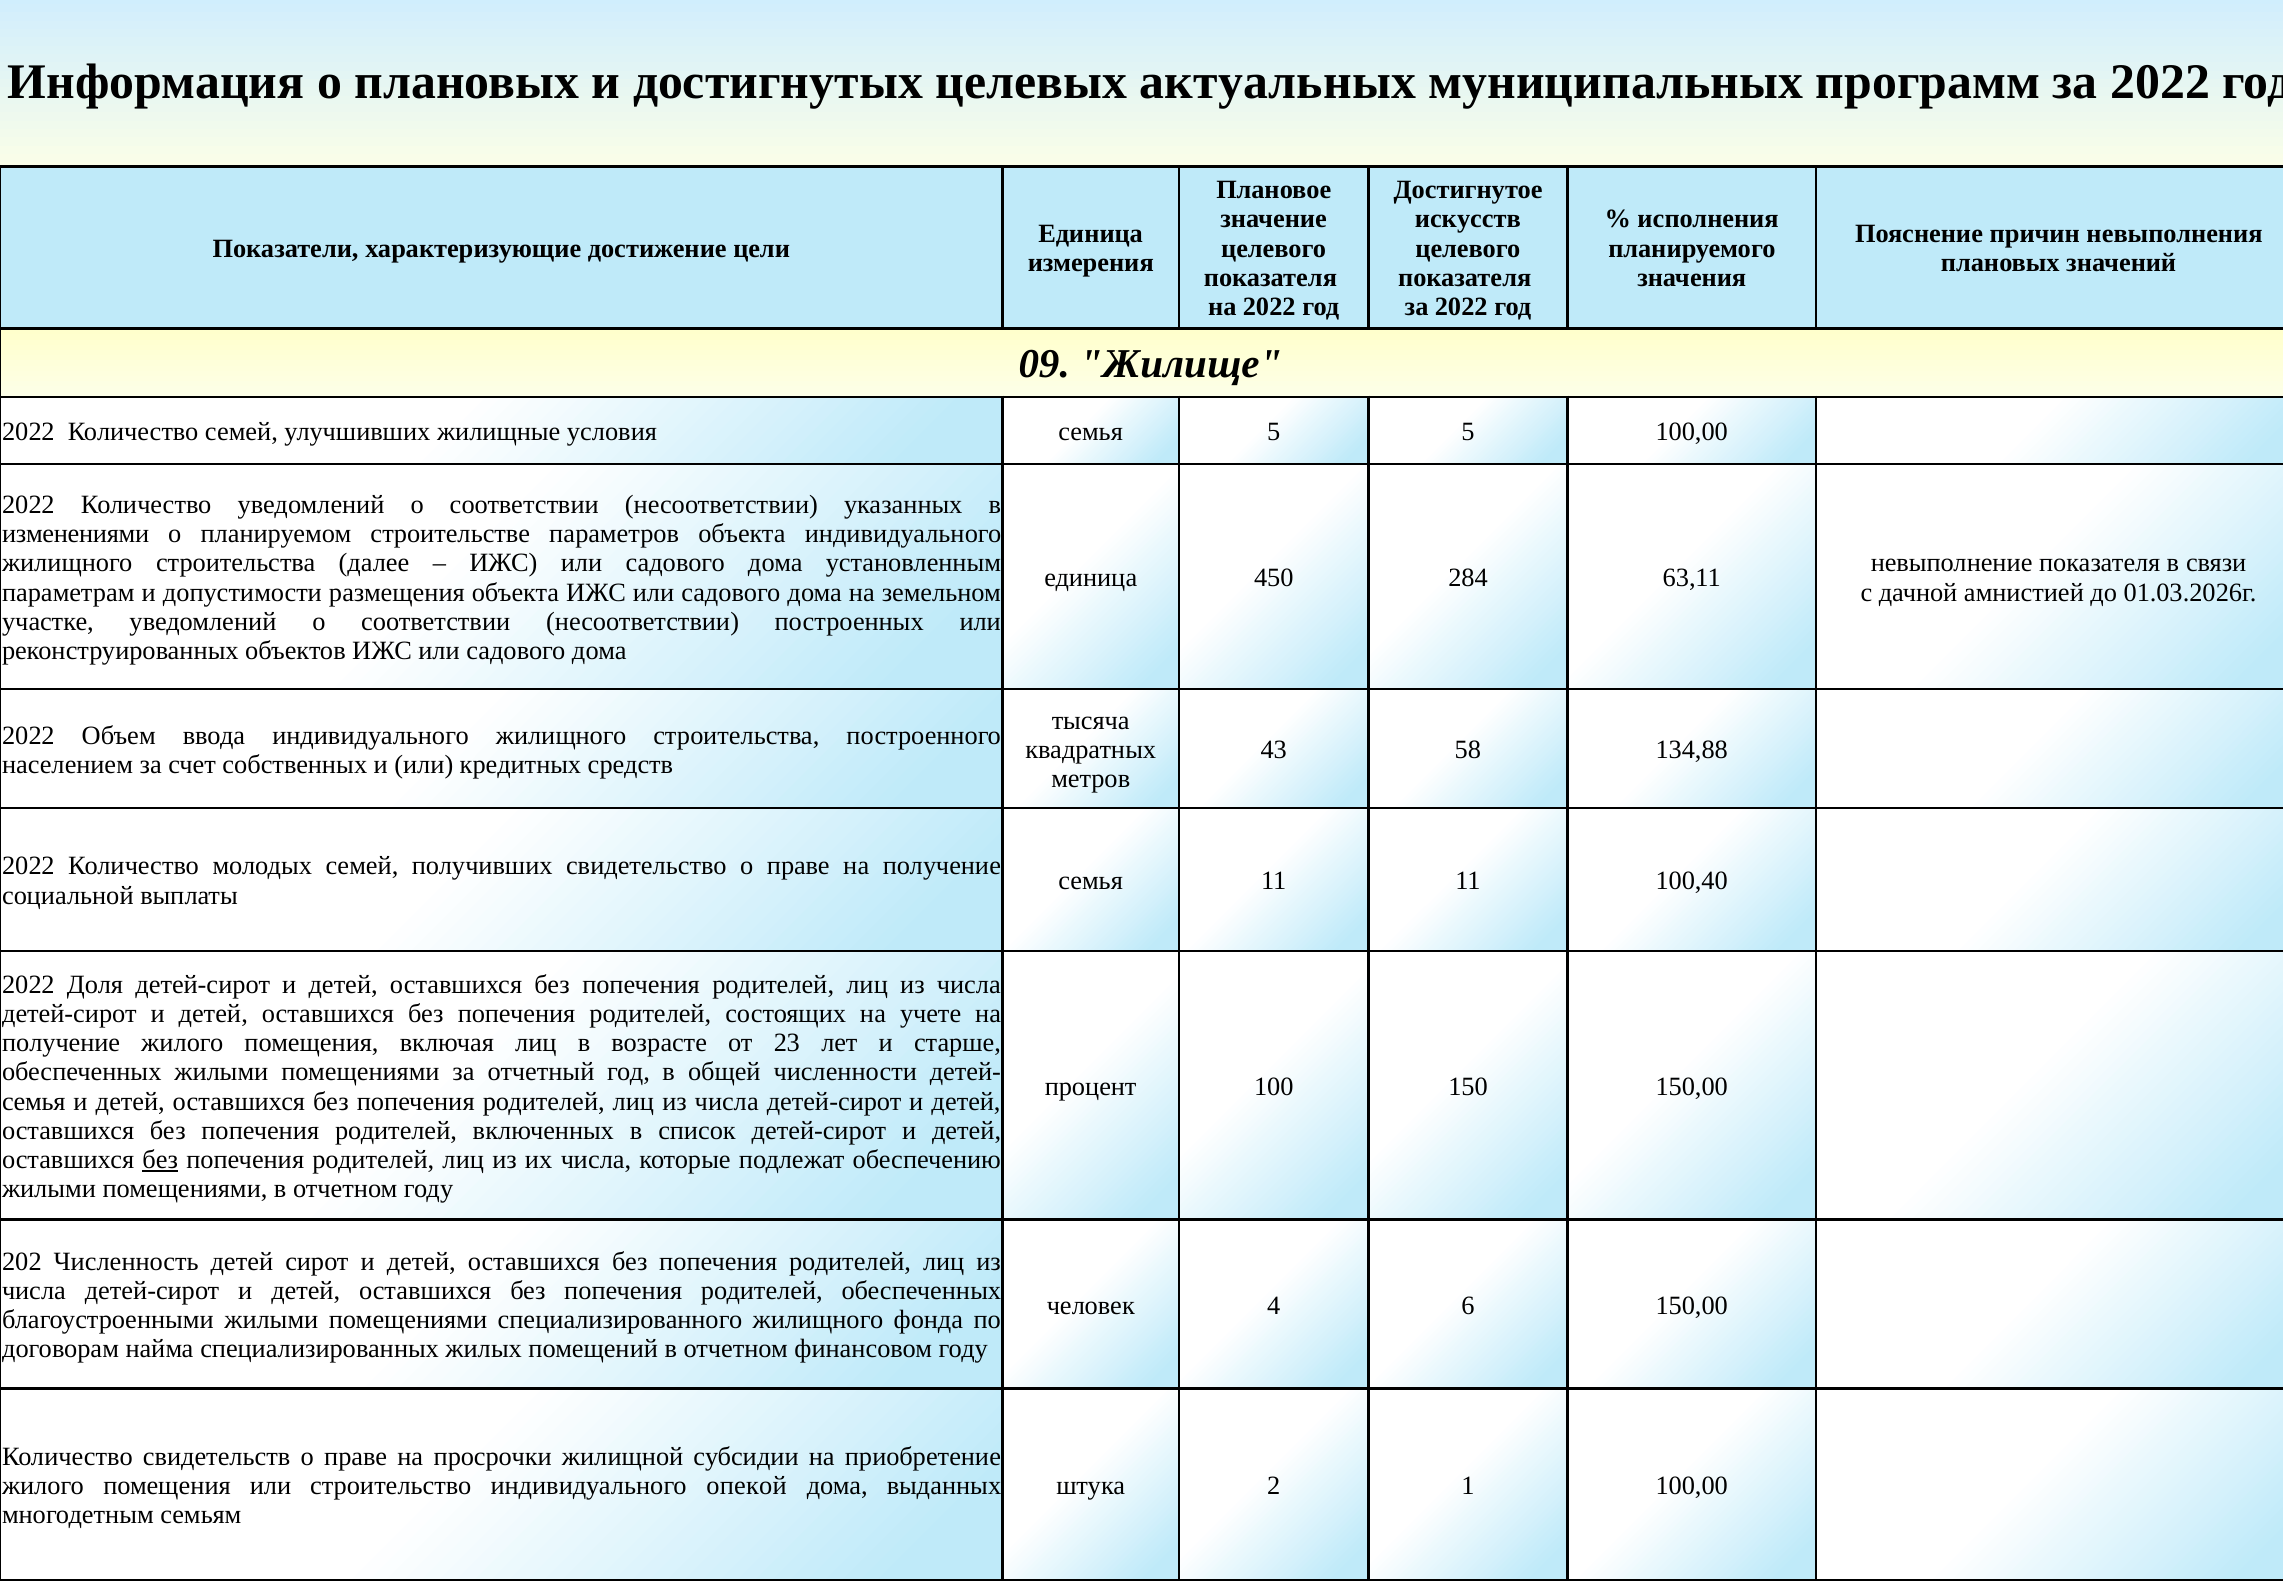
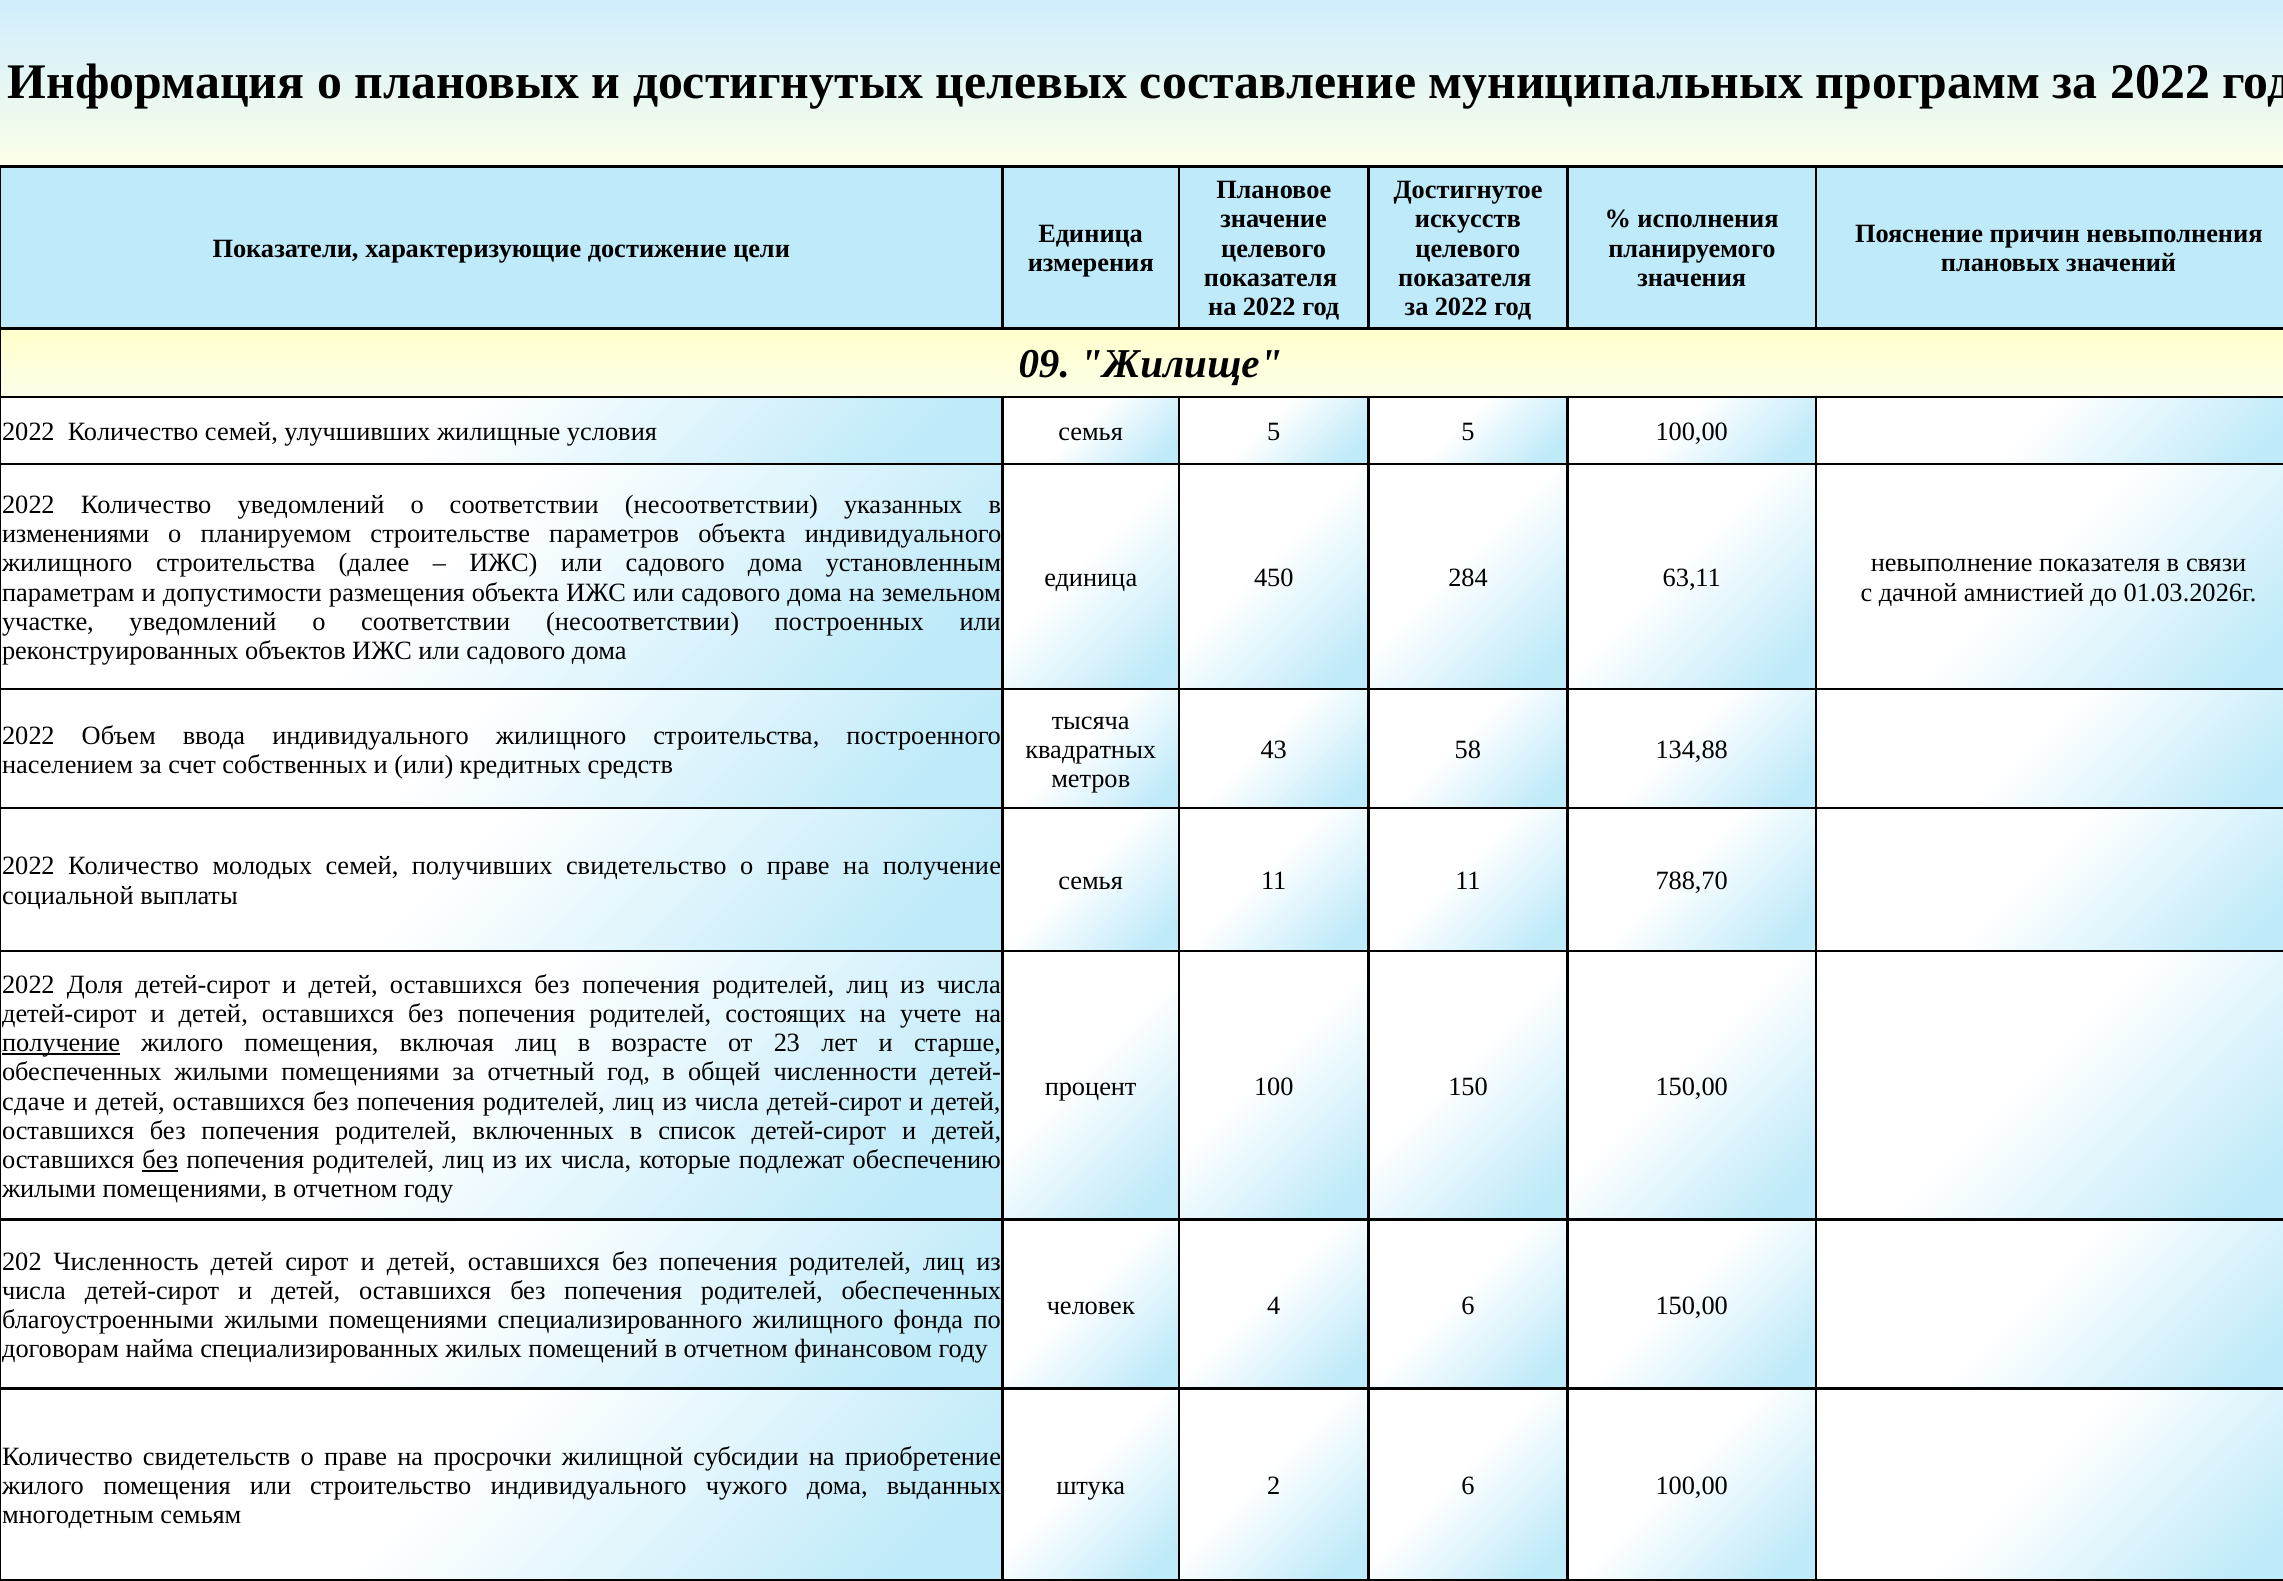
актуальных: актуальных -> составление
100,40: 100,40 -> 788,70
получение at (61, 1043) underline: none -> present
семья at (34, 1101): семья -> сдаче
опекой: опекой -> чужого
2 1: 1 -> 6
